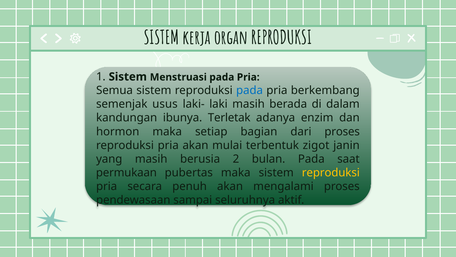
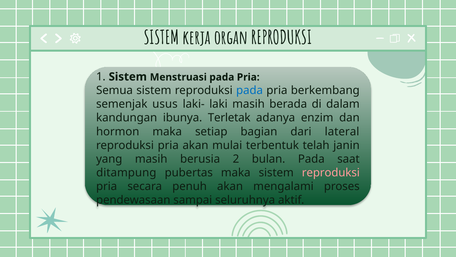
dari proses: proses -> lateral
zigot: zigot -> telah
permukaan: permukaan -> ditampung
reproduksi at (331, 172) colour: yellow -> pink
